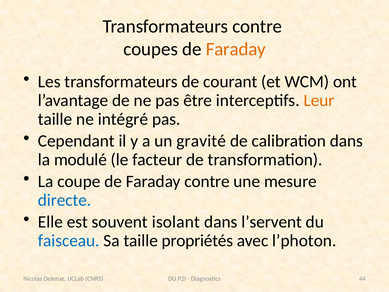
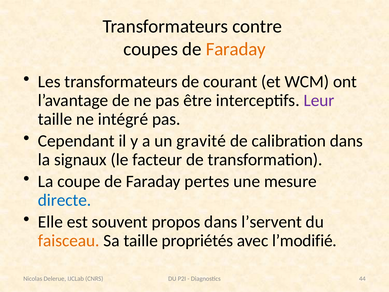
Leur colour: orange -> purple
modulé: modulé -> signaux
Faraday contre: contre -> pertes
isolant: isolant -> propos
faisceau colour: blue -> orange
l’photon: l’photon -> l’modifié
